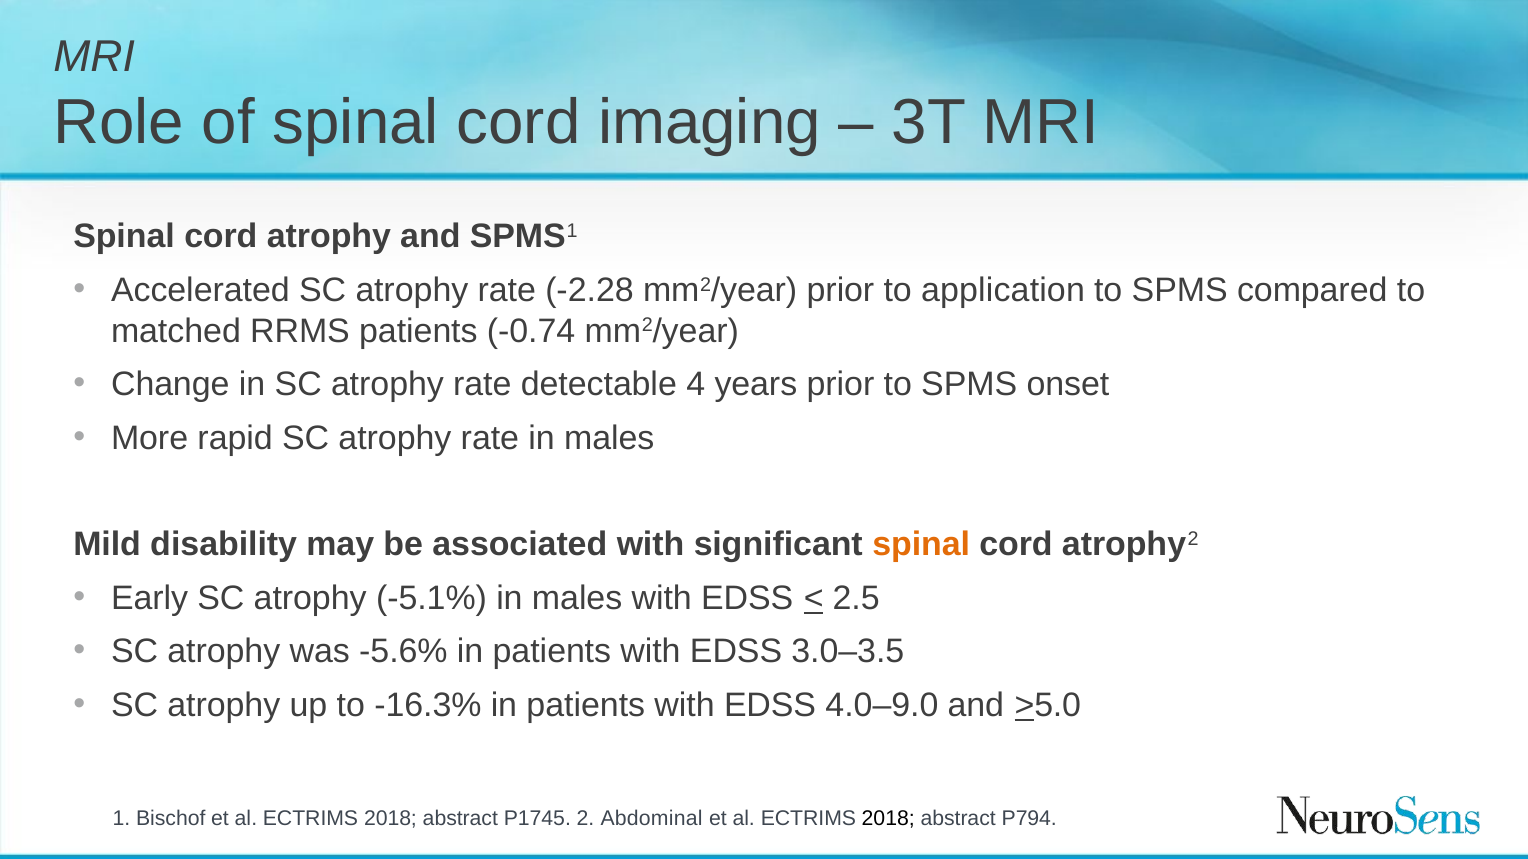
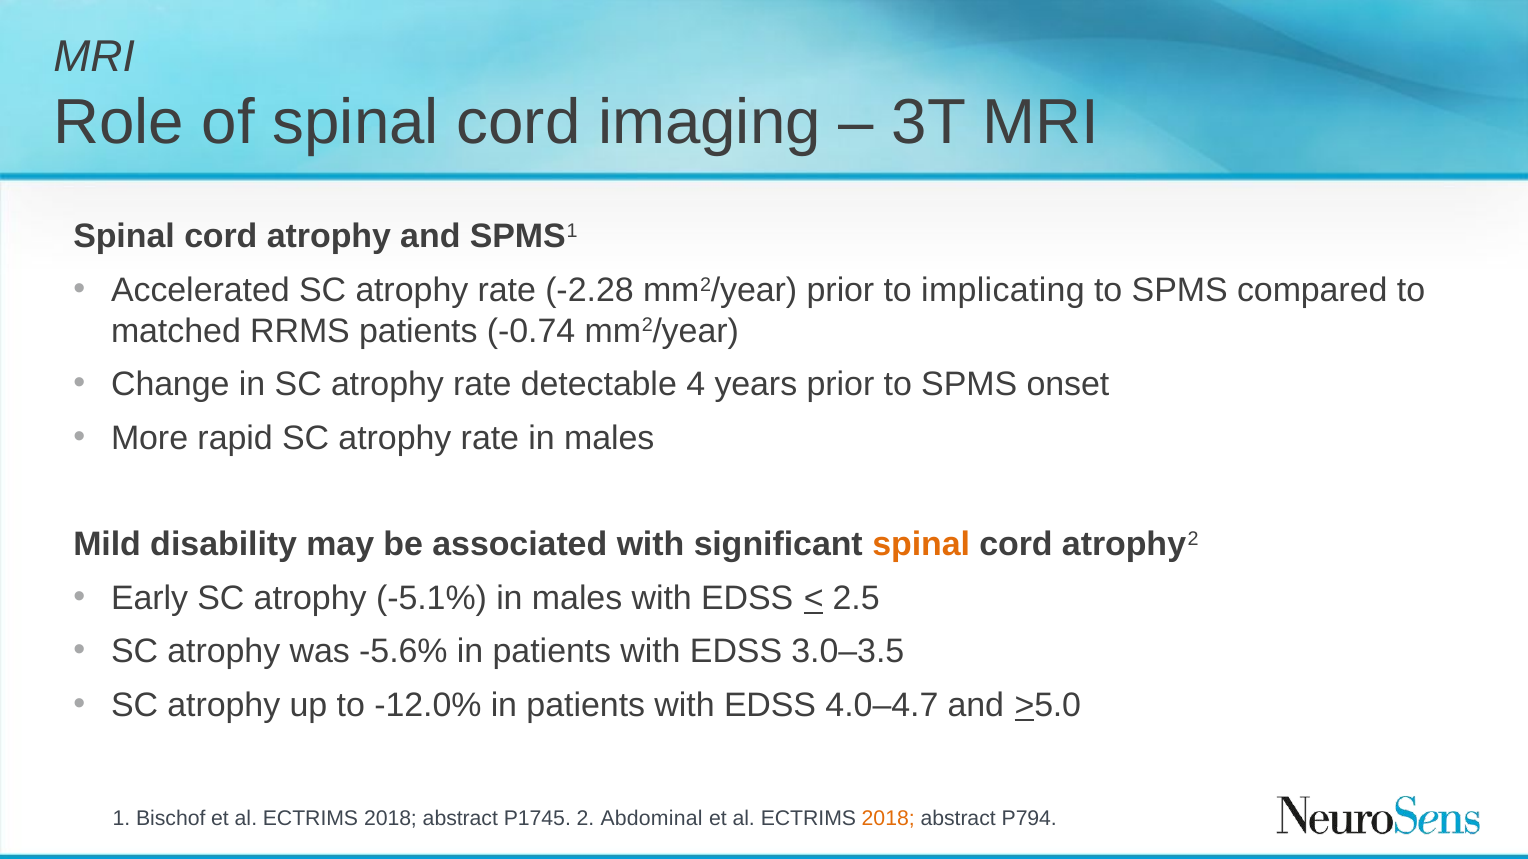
application: application -> implicating
-16.3%: -16.3% -> -12.0%
4.0–9.0: 4.0–9.0 -> 4.0–4.7
2018 at (888, 819) colour: black -> orange
